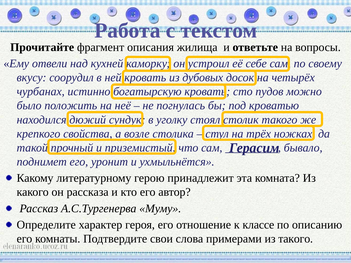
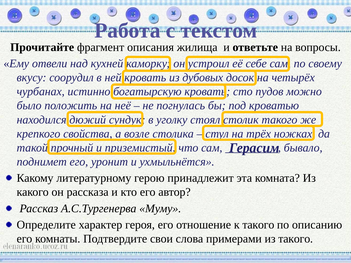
к классе: классе -> такого
